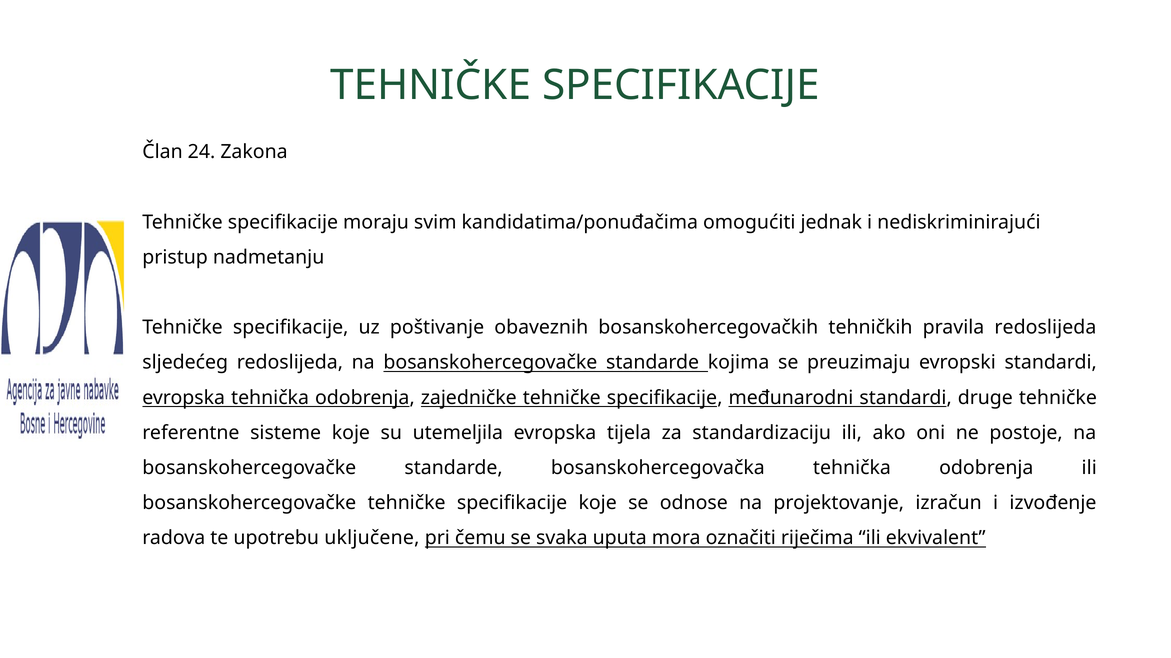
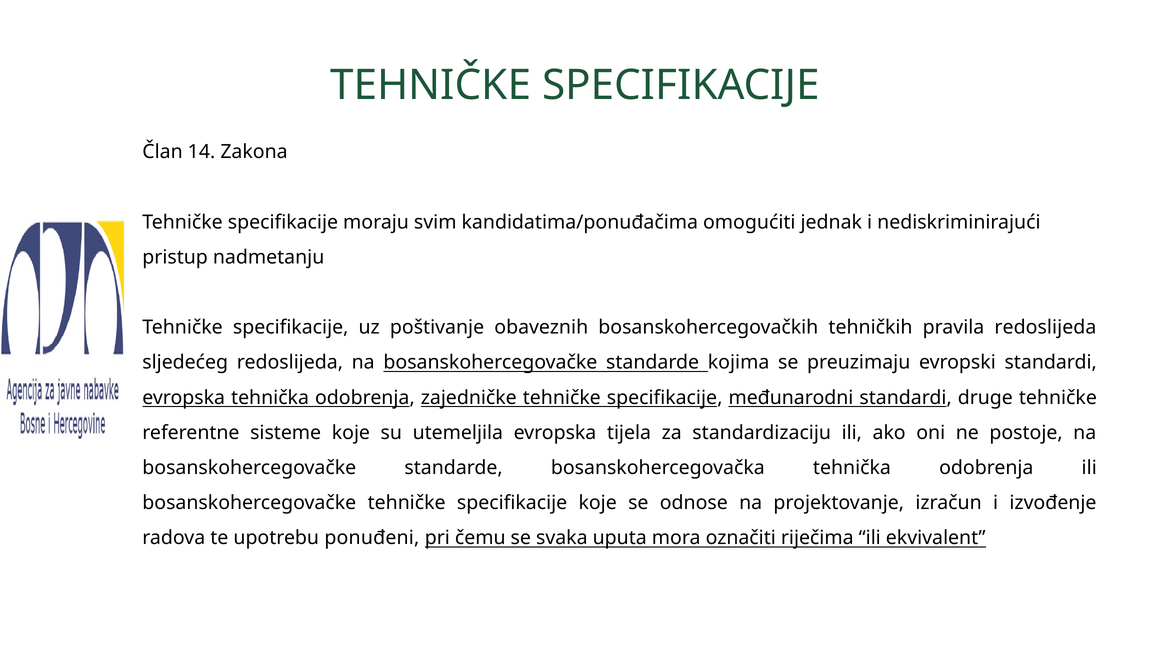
24: 24 -> 14
uključene: uključene -> ponuđeni
